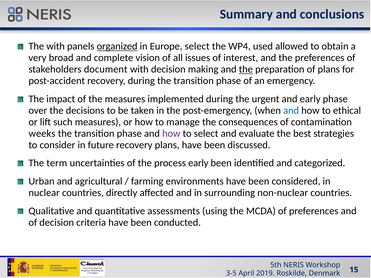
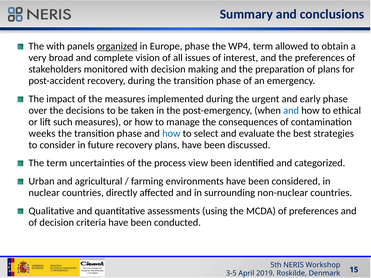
Europe select: select -> phase
WP4 used: used -> term
document: document -> monitored
the at (246, 69) underline: present -> none
how at (171, 134) colour: purple -> blue
process early: early -> view
